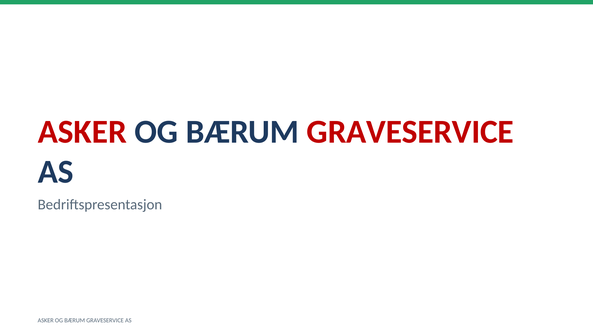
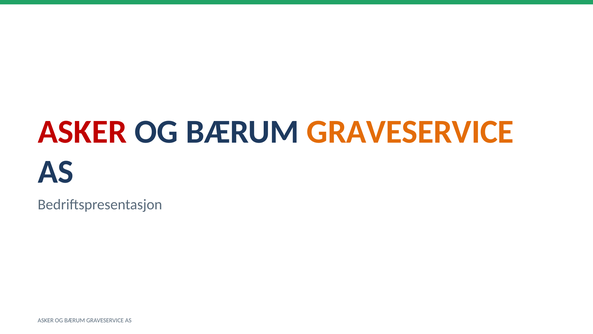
GRAVESERVICE at (410, 132) colour: red -> orange
